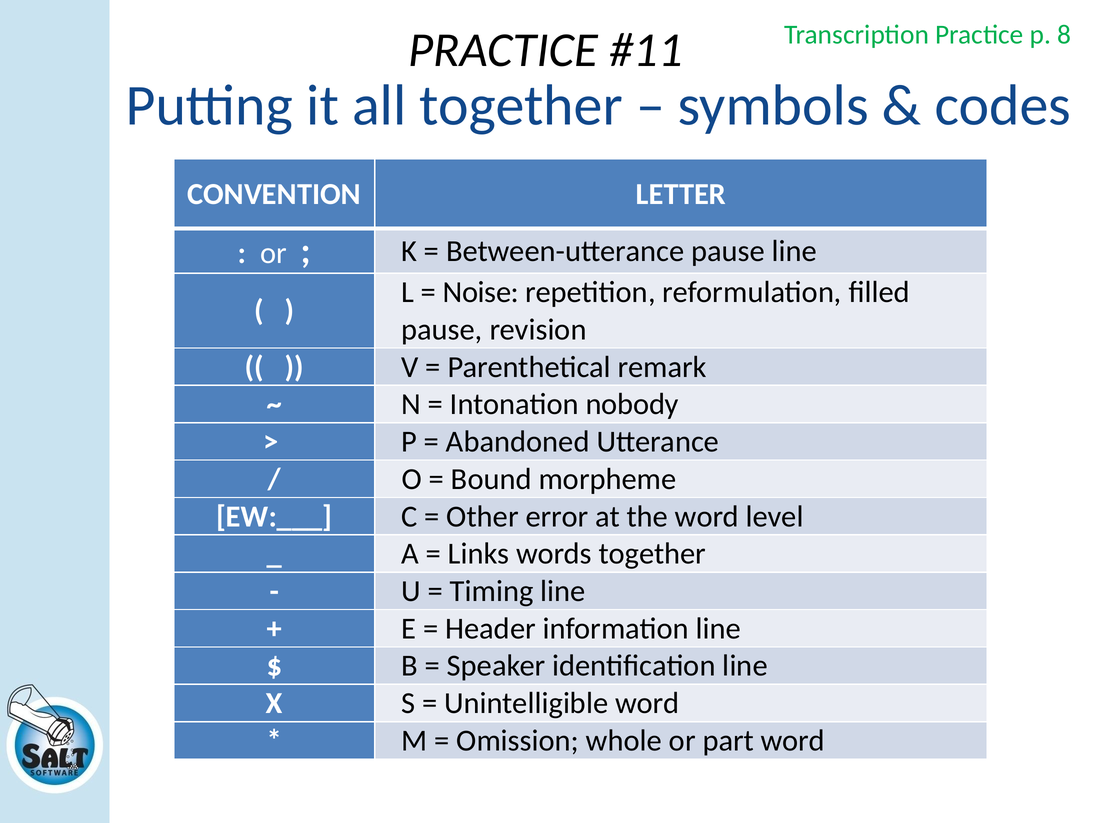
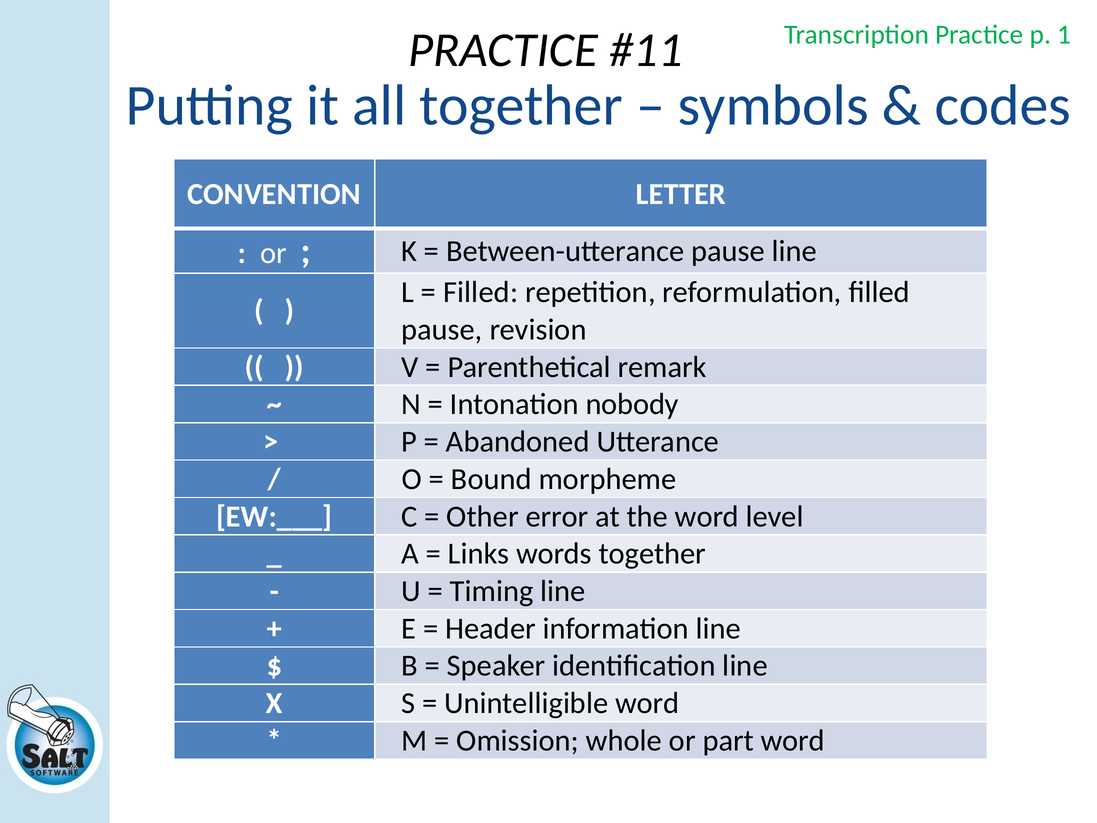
8: 8 -> 1
Noise at (481, 292): Noise -> Filled
